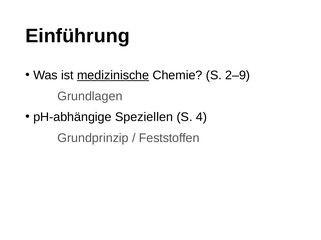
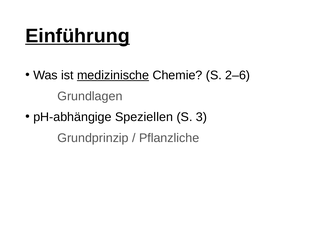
Einführung underline: none -> present
2–9: 2–9 -> 2–6
4: 4 -> 3
Feststoffen: Feststoffen -> Pflanzliche
